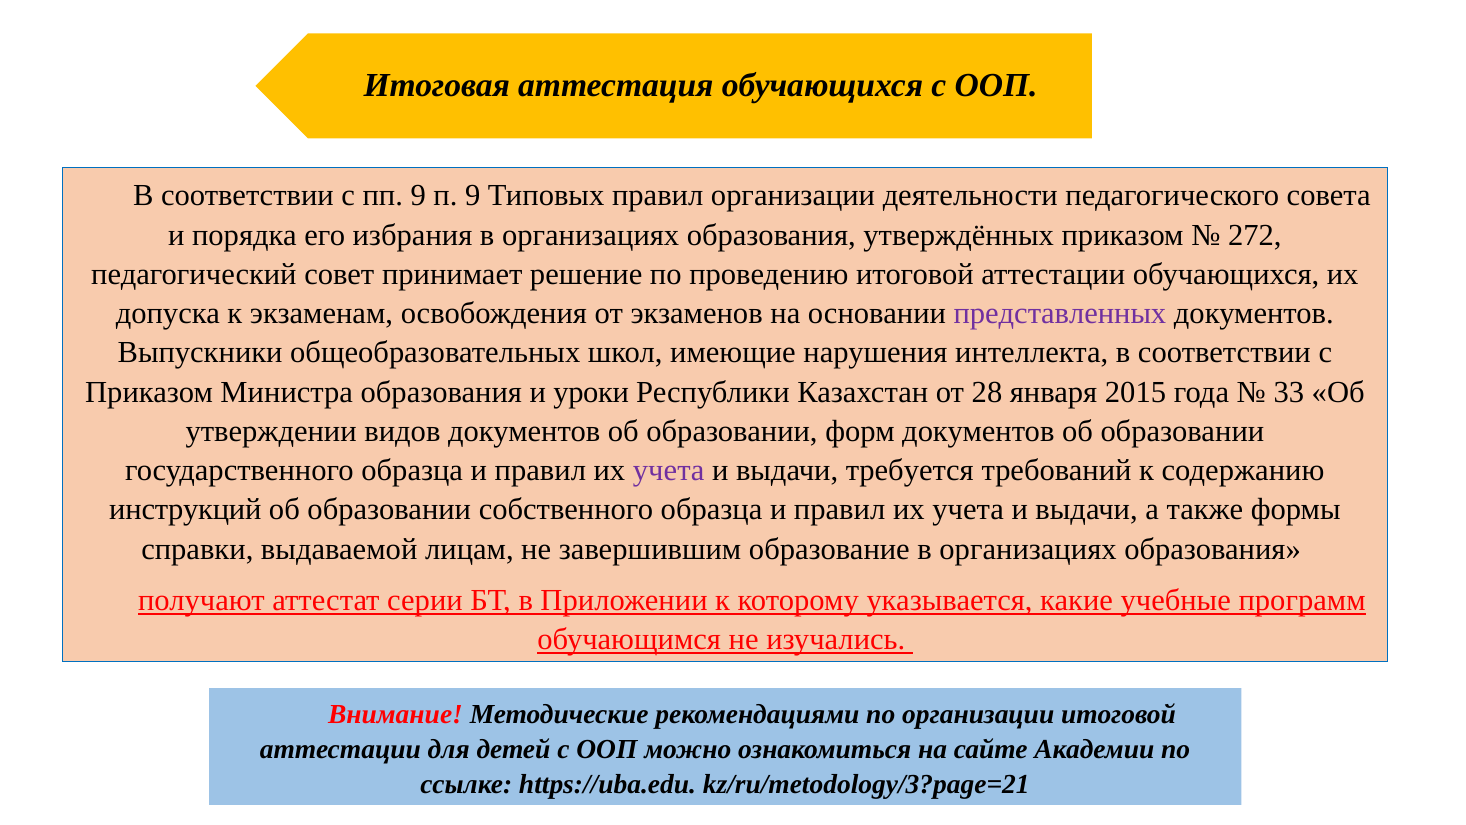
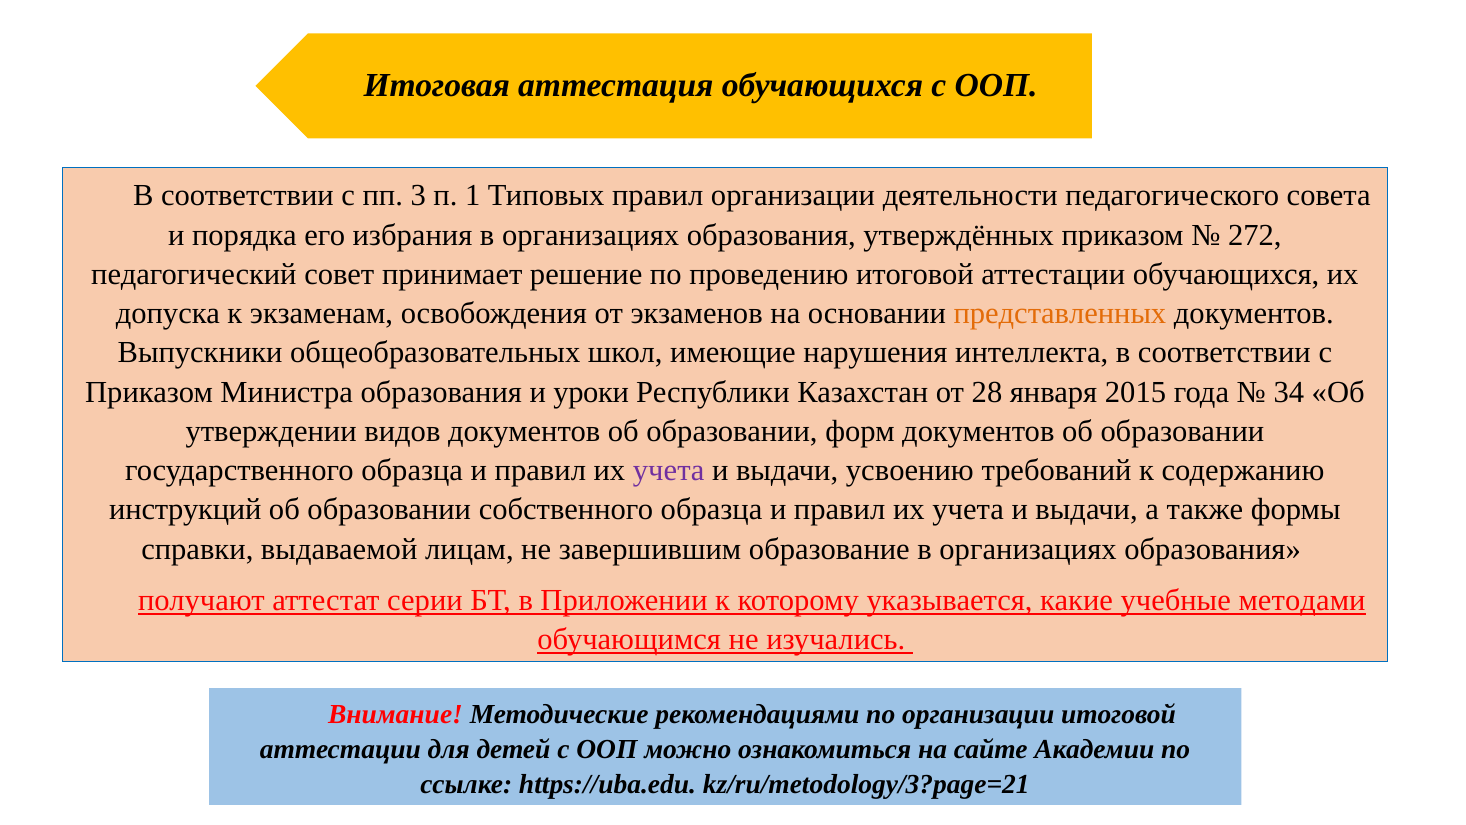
пп 9: 9 -> 3
п 9: 9 -> 1
представленных colour: purple -> orange
33: 33 -> 34
требуется: требуется -> усвоению
программ: программ -> методами
